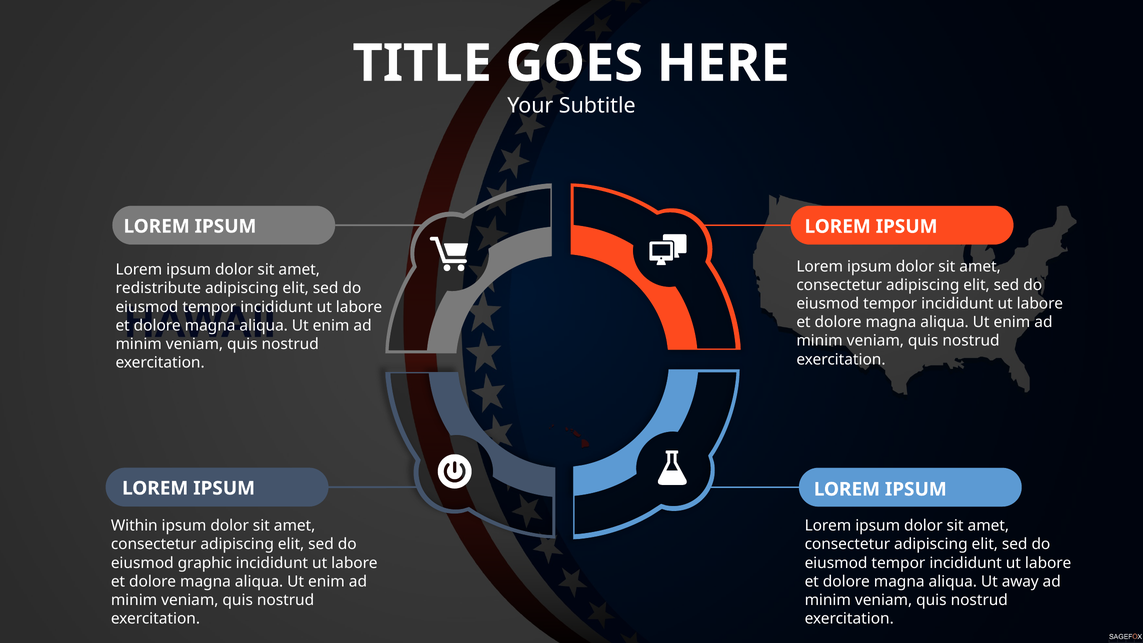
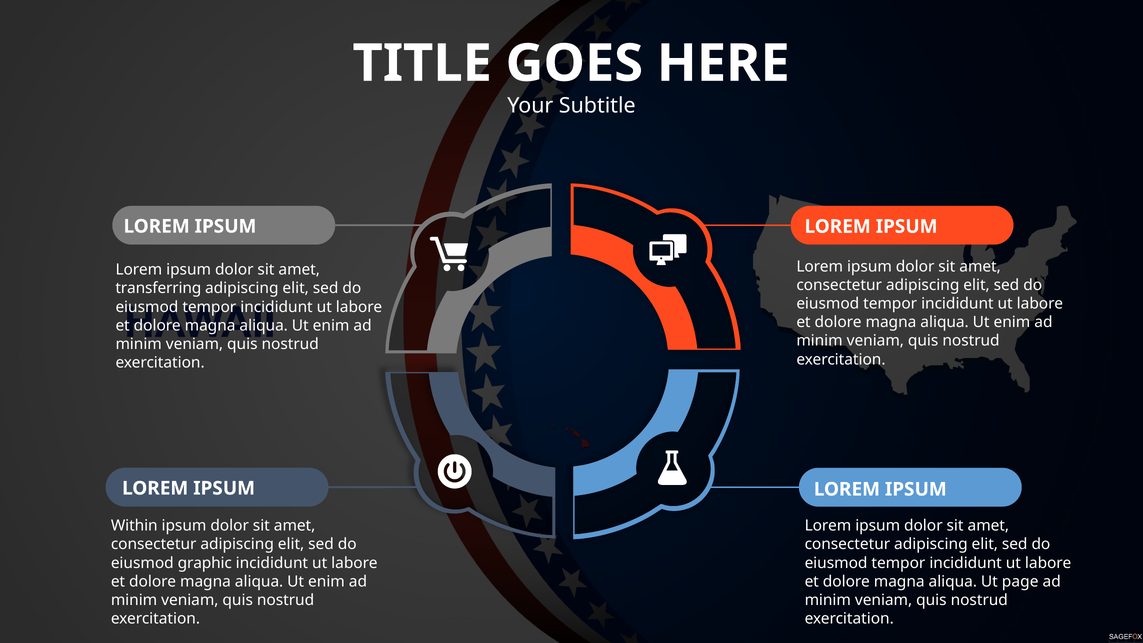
redistribute: redistribute -> transferring
away: away -> page
